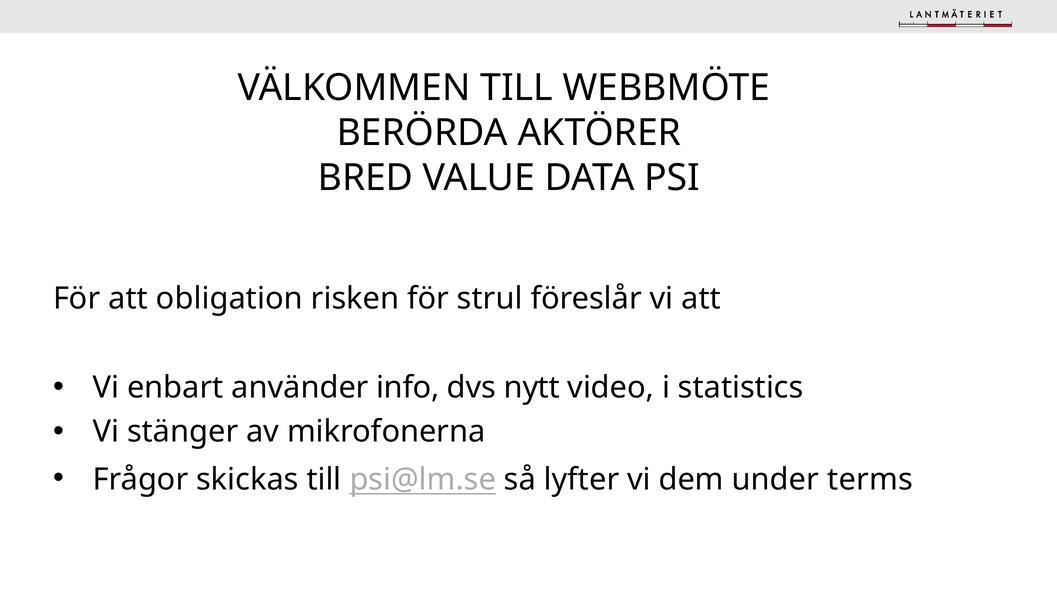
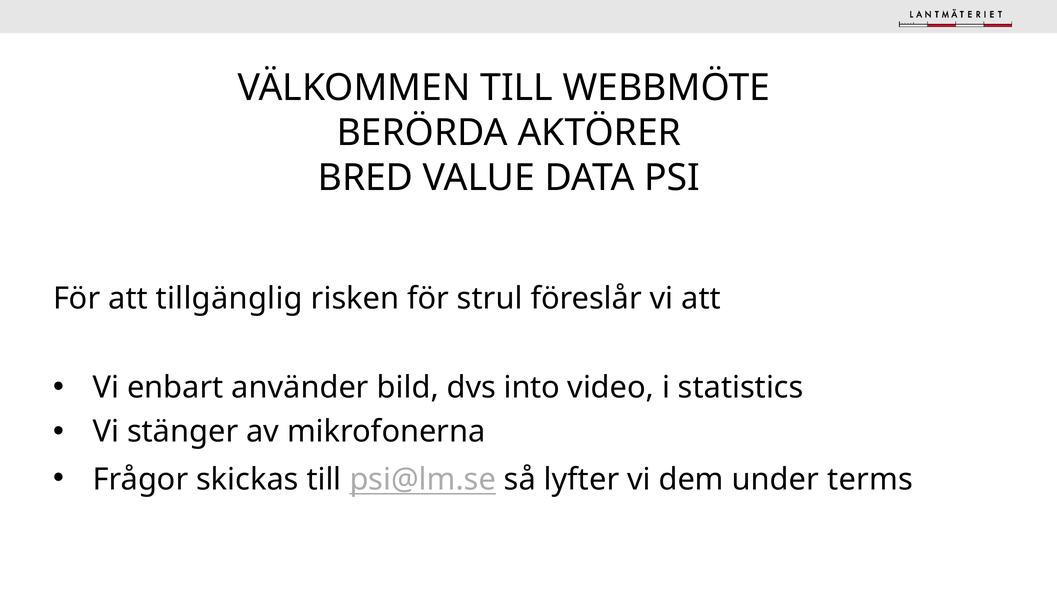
obligation: obligation -> tillgänglig
info: info -> bild
nytt: nytt -> into
